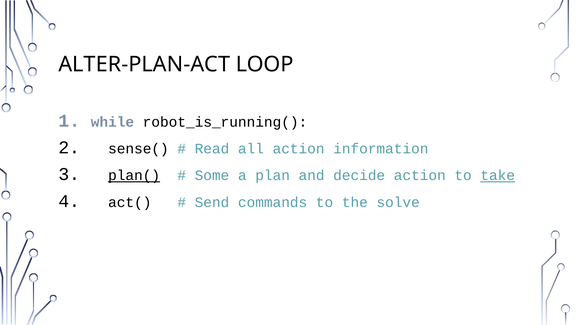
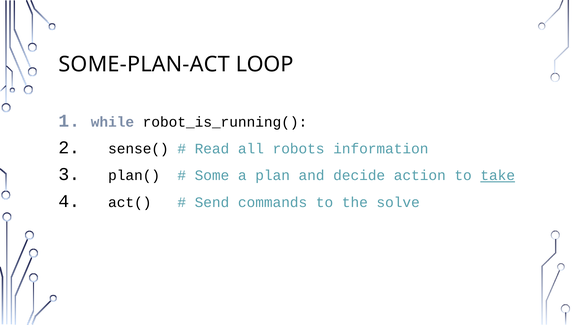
ALTER-PLAN-ACT: ALTER-PLAN-ACT -> SOME-PLAN-ACT
all action: action -> robots
plan( underline: present -> none
